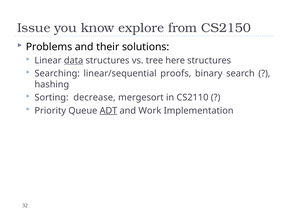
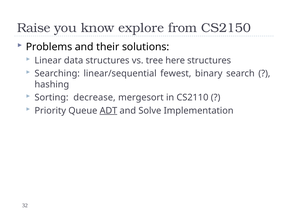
Issue: Issue -> Raise
data underline: present -> none
proofs: proofs -> fewest
Work: Work -> Solve
